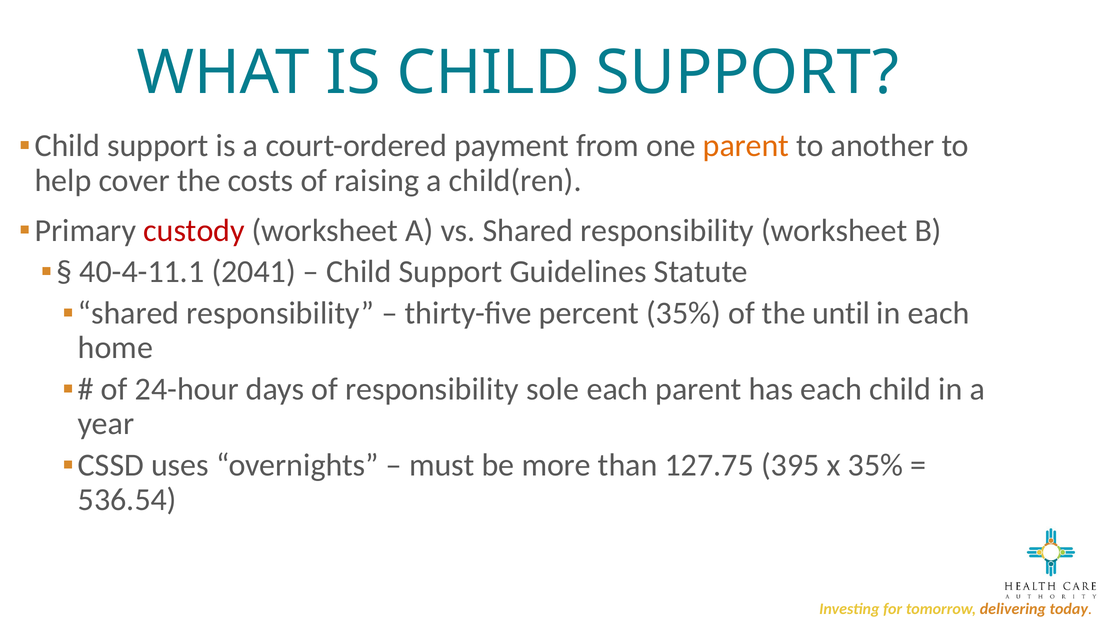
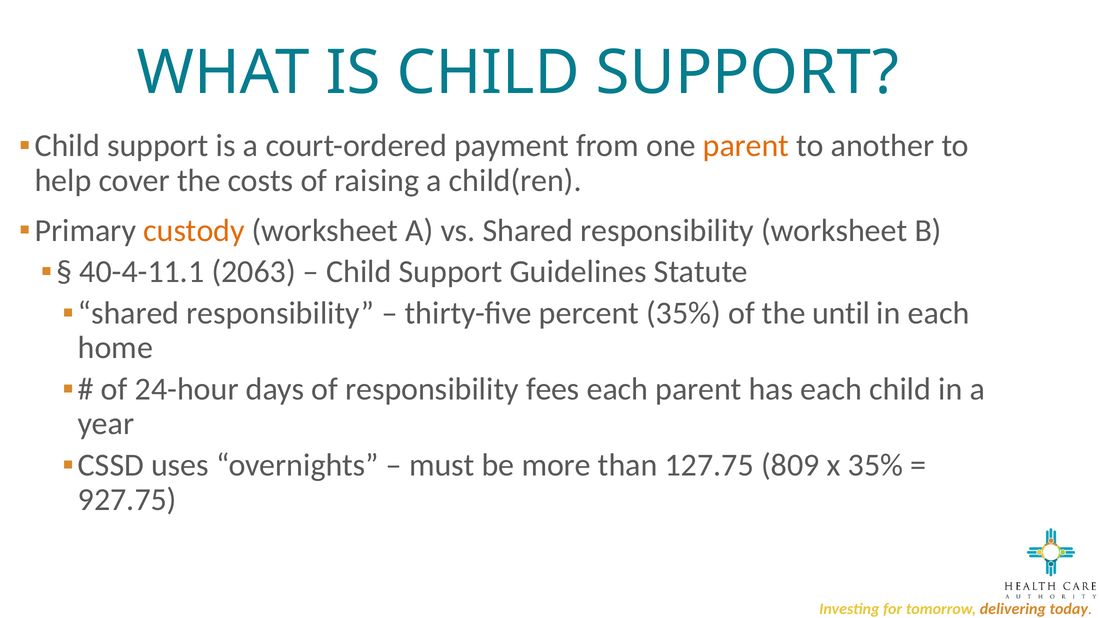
custody colour: red -> orange
2041: 2041 -> 2063
sole: sole -> fees
395: 395 -> 809
536.54: 536.54 -> 927.75
